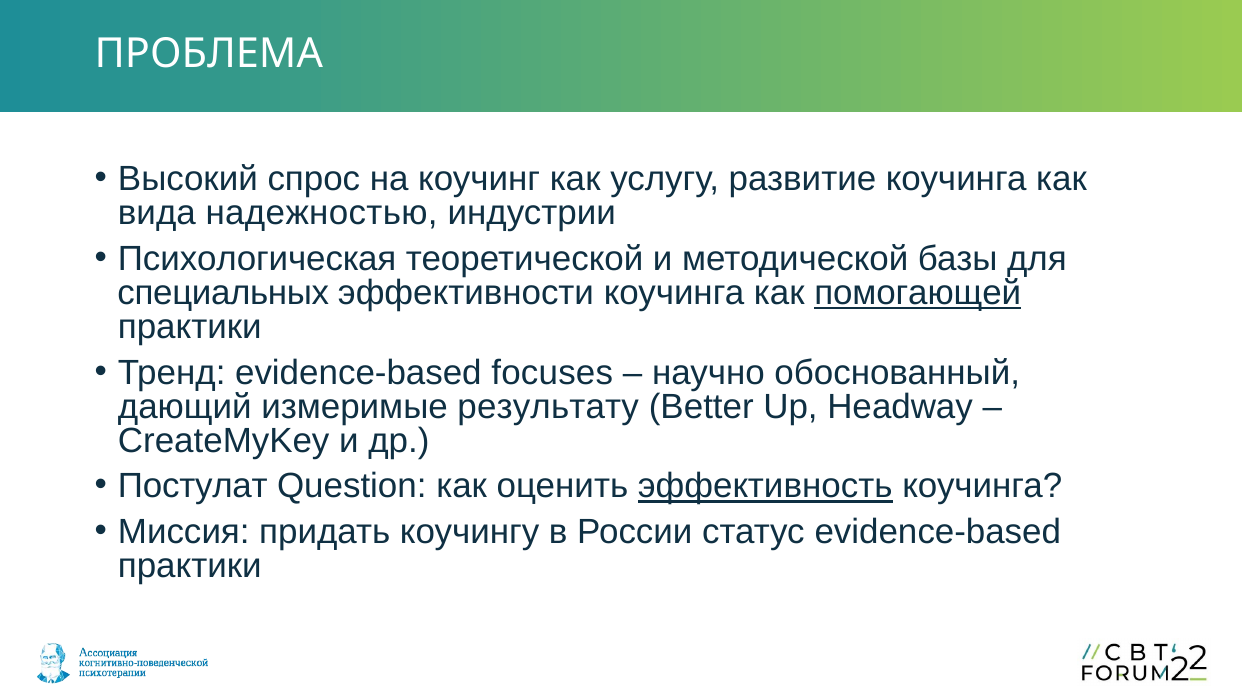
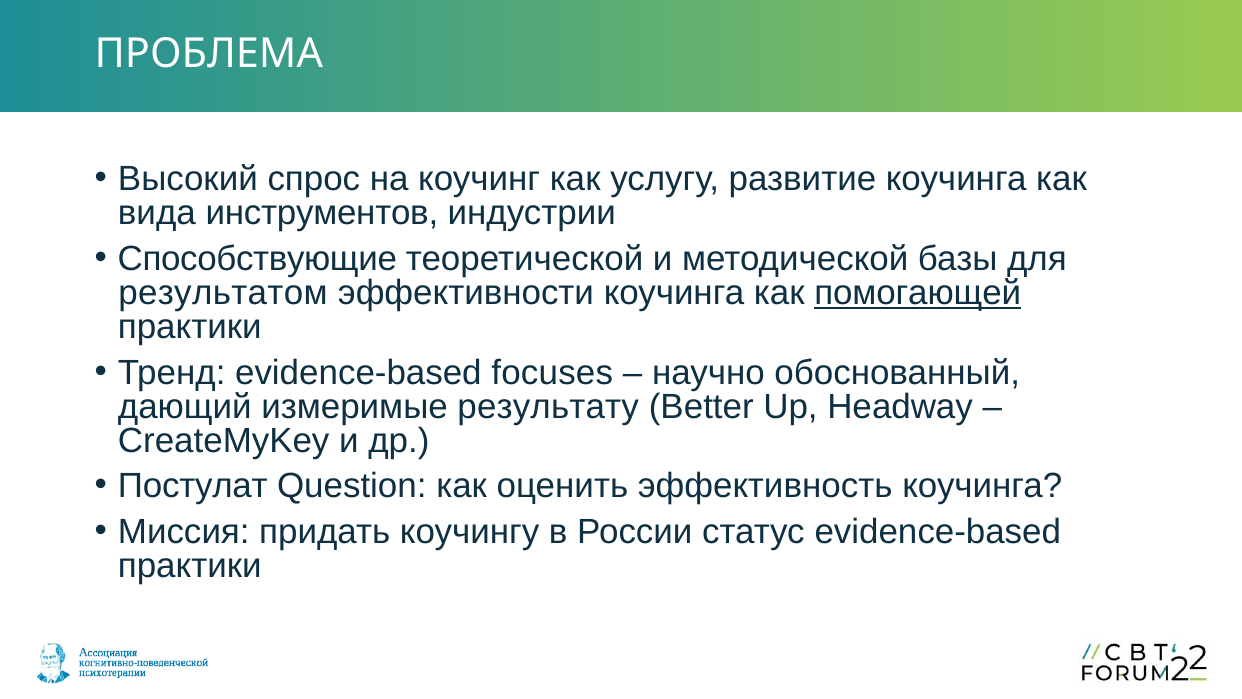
надежностью: надежностью -> инструментов
Психологическая: Психологическая -> Способствующие
специальных: специальных -> результатом
эффективность underline: present -> none
